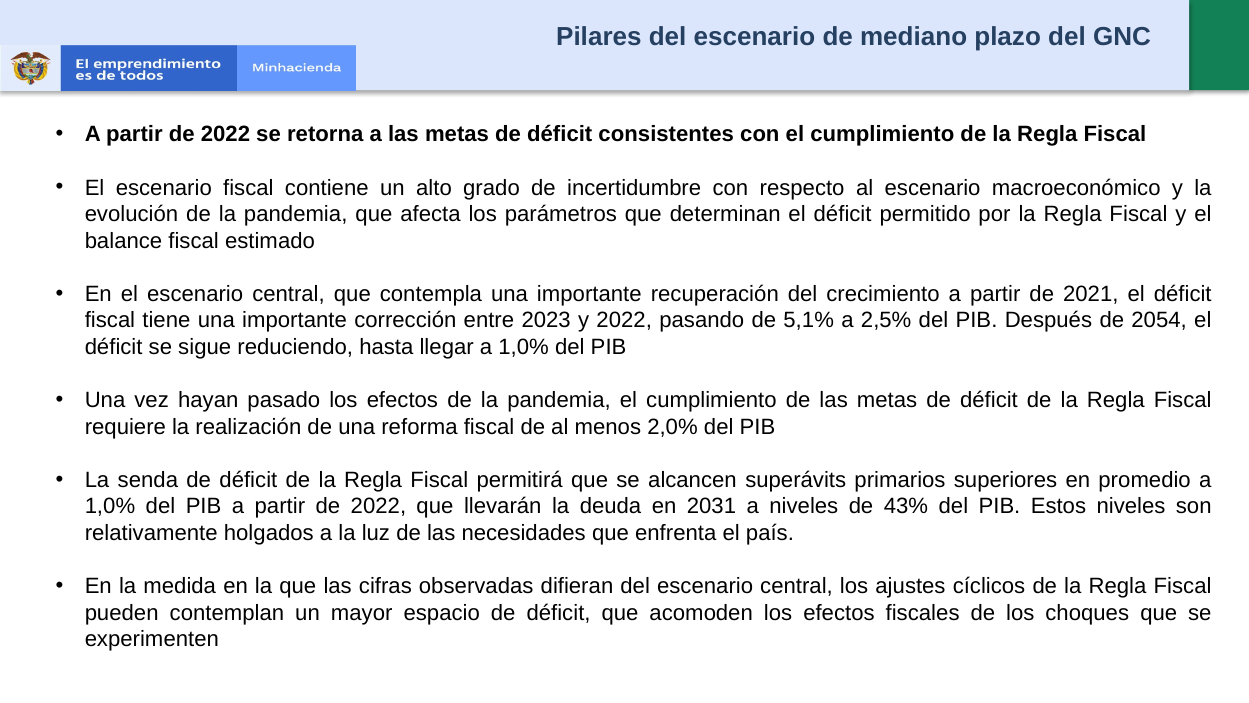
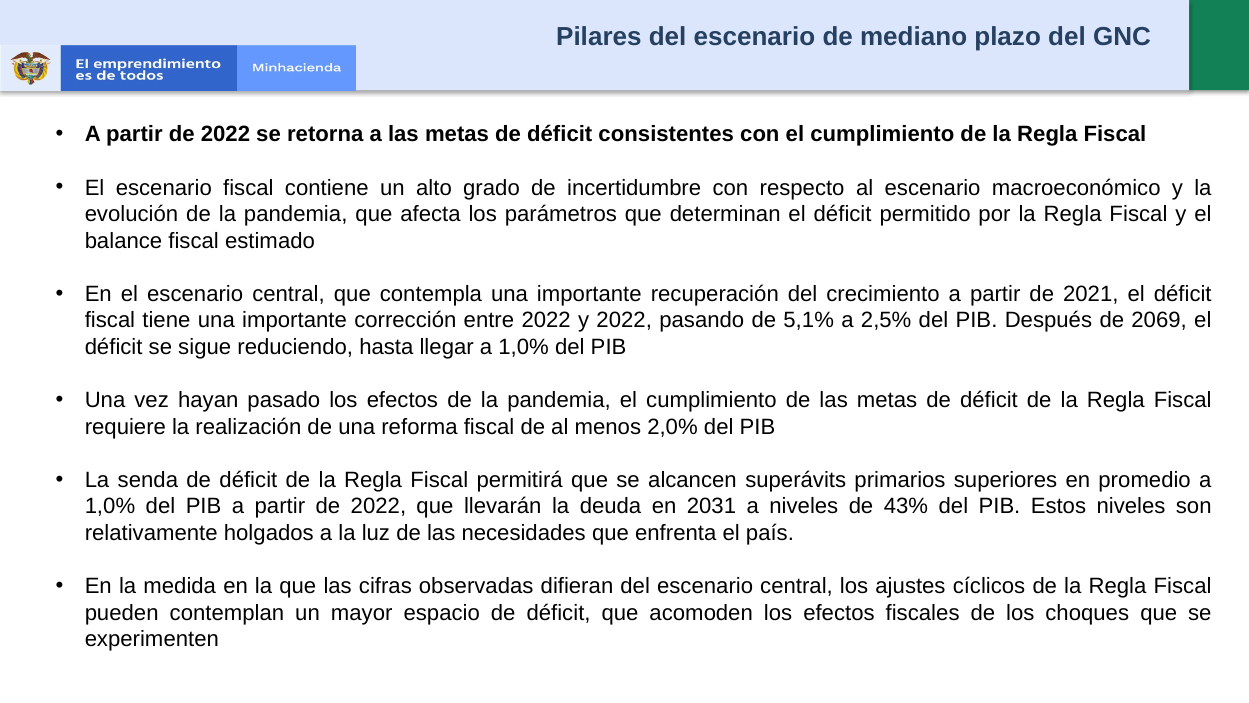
entre 2023: 2023 -> 2022
2054: 2054 -> 2069
